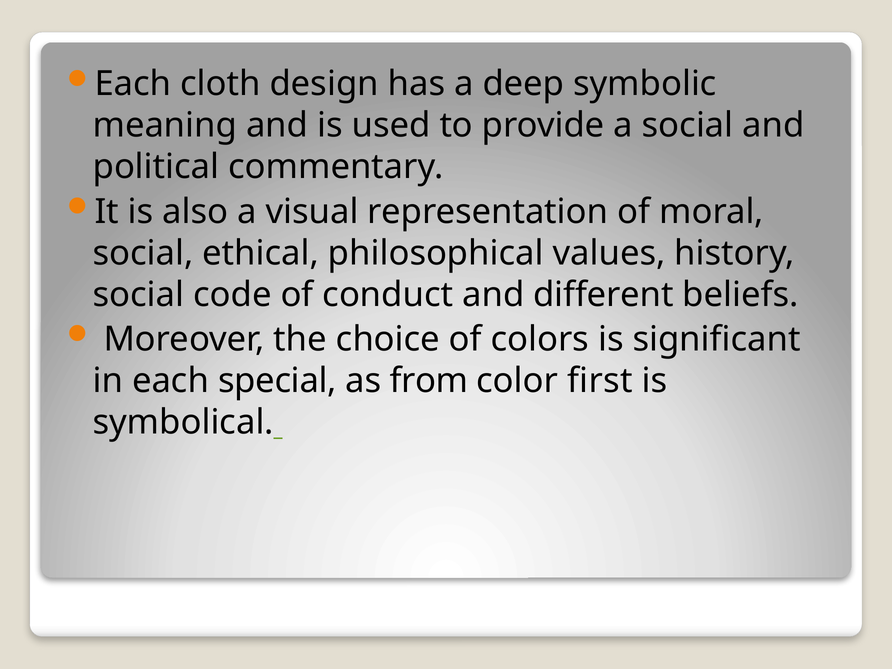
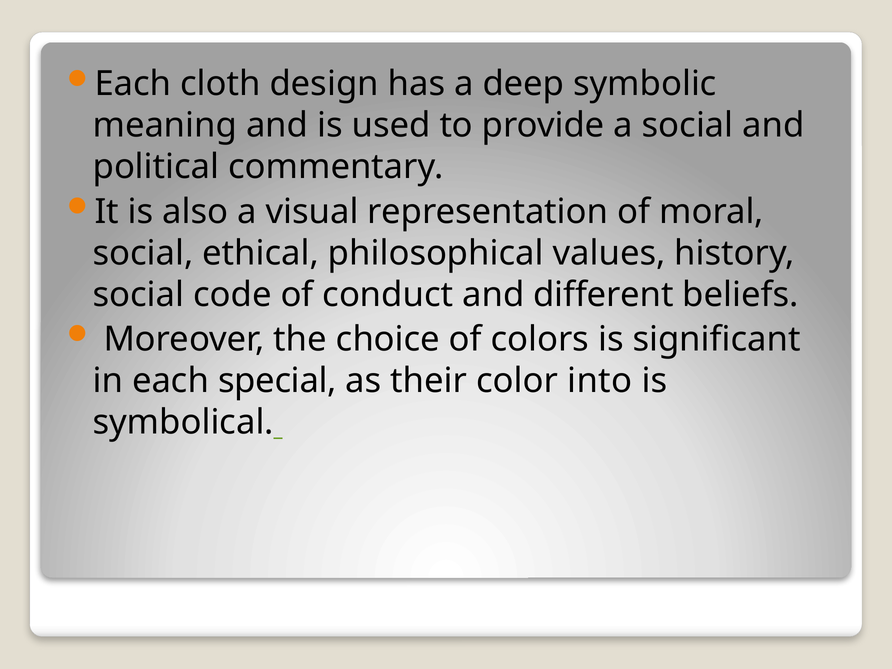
from: from -> their
first: first -> into
